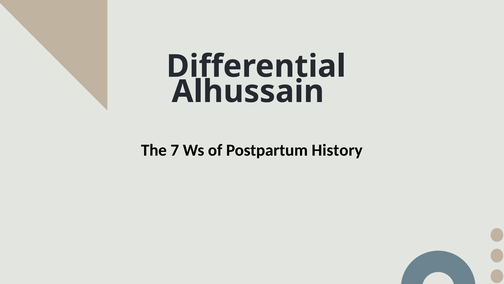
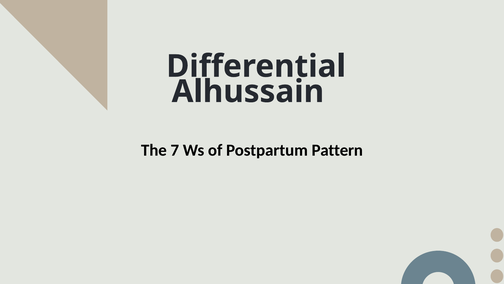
History: History -> Pattern
